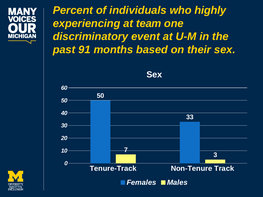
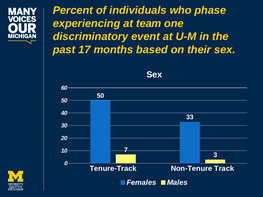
highly: highly -> phase
91: 91 -> 17
